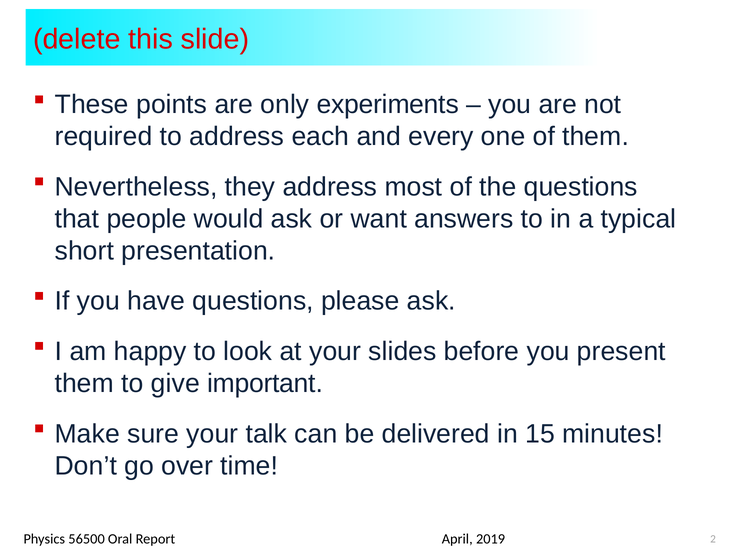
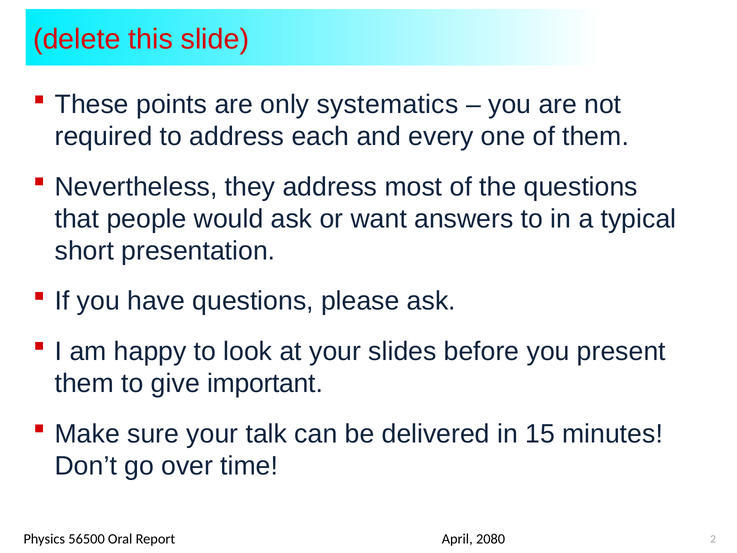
experiments: experiments -> systematics
2019: 2019 -> 2080
